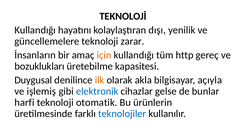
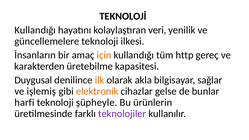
dışı: dışı -> veri
zarar: zarar -> ilkesi
bozuklukları: bozuklukları -> karakterden
açıyla: açıyla -> sağlar
elektronik colour: blue -> orange
otomatik: otomatik -> şüpheyle
teknolojiler colour: blue -> purple
